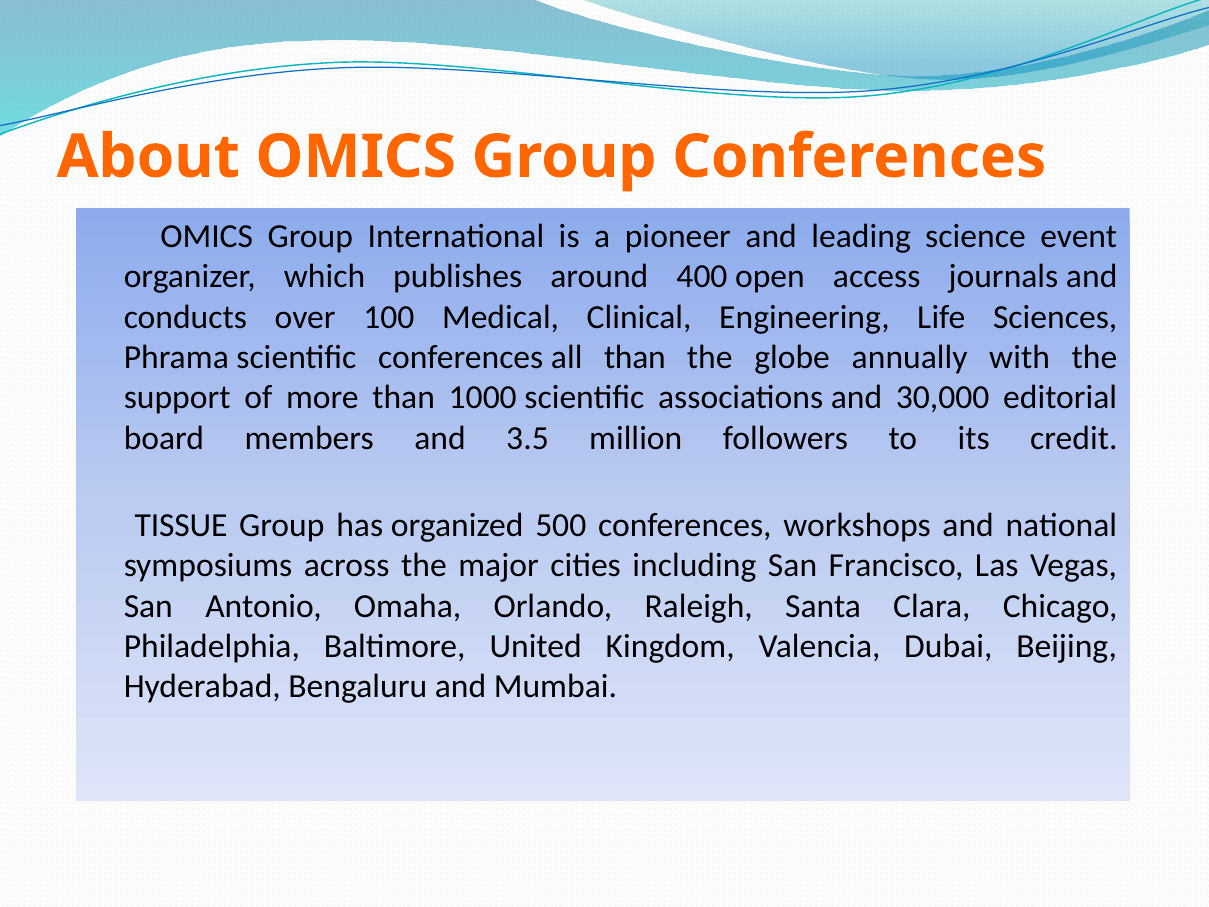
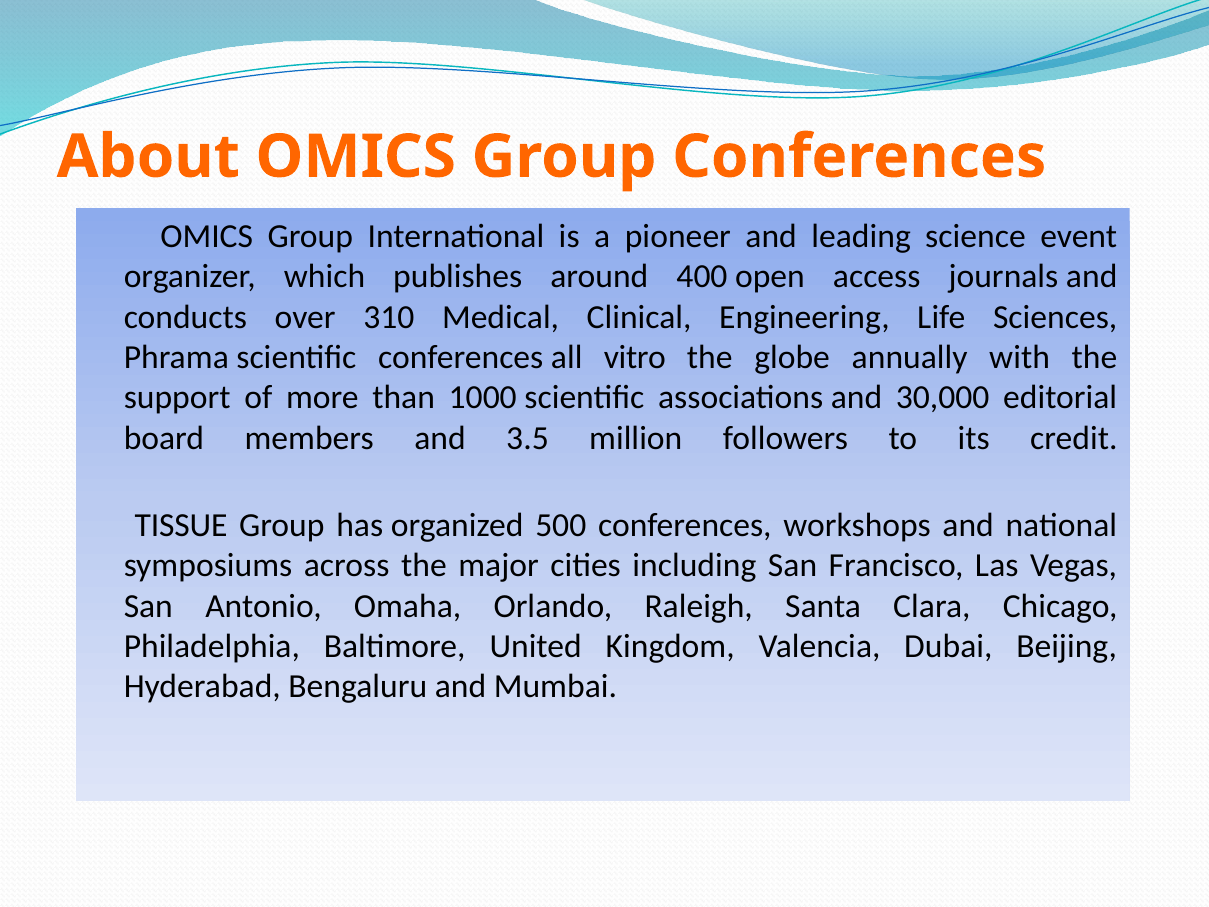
100: 100 -> 310
all than: than -> vitro
